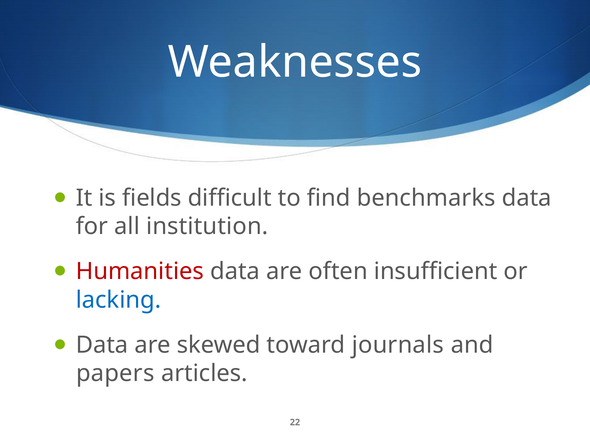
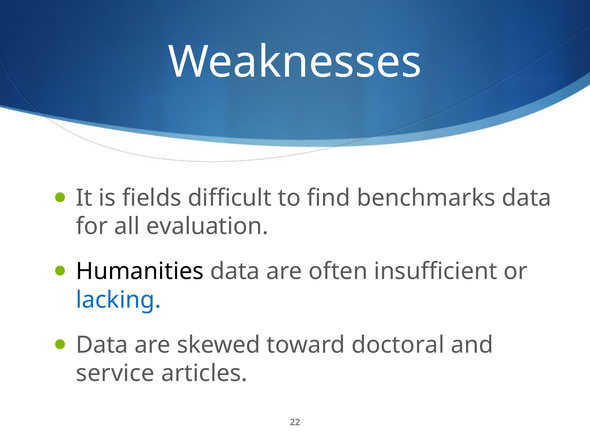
institution: institution -> evaluation
Humanities colour: red -> black
journals: journals -> doctoral
papers: papers -> service
